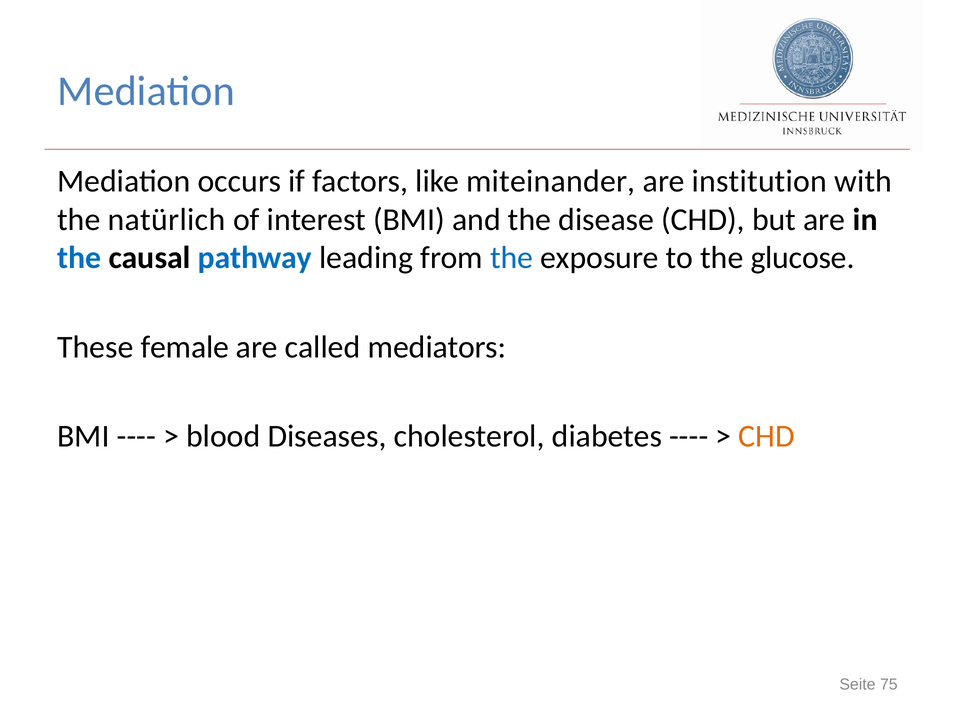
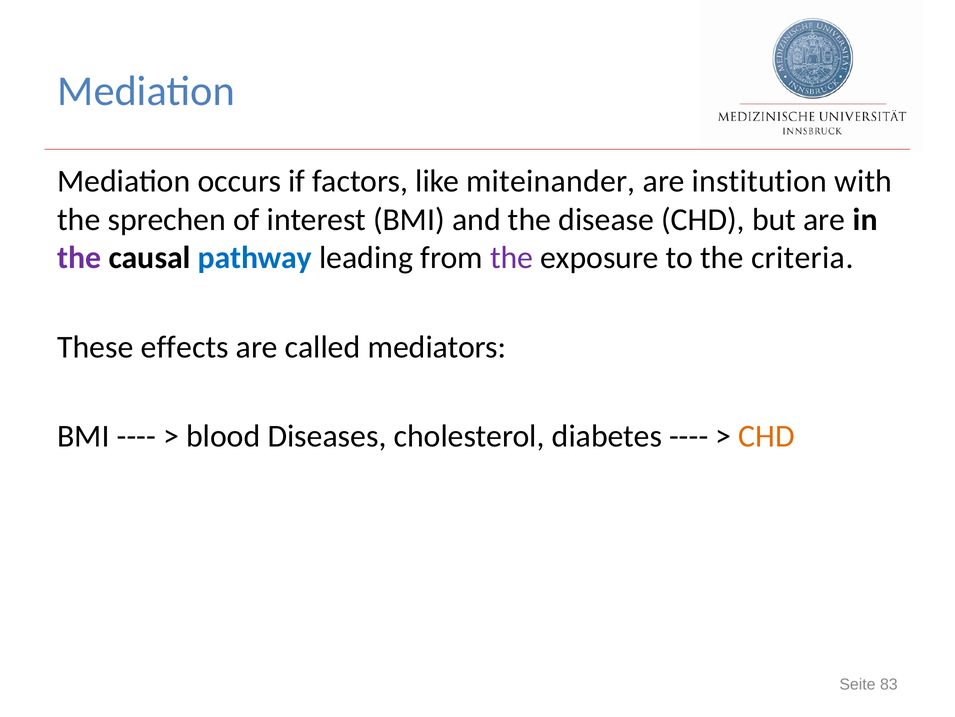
natürlich: natürlich -> sprechen
the at (79, 258) colour: blue -> purple
the at (512, 258) colour: blue -> purple
glucose: glucose -> criteria
female: female -> effects
75: 75 -> 83
